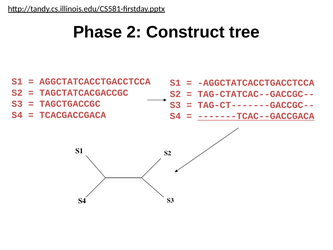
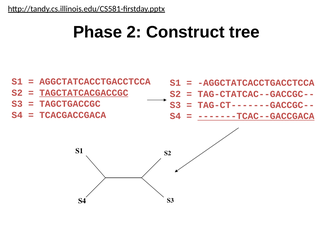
TAGCTATCACGACCGC underline: none -> present
